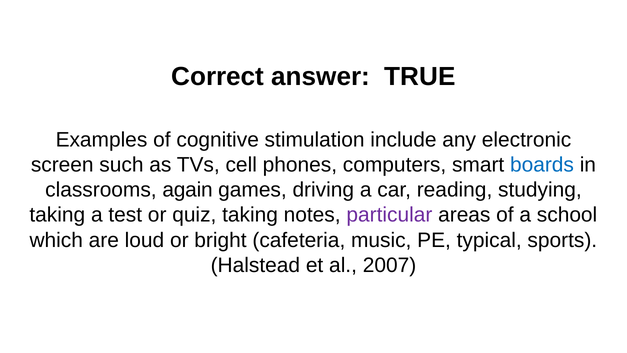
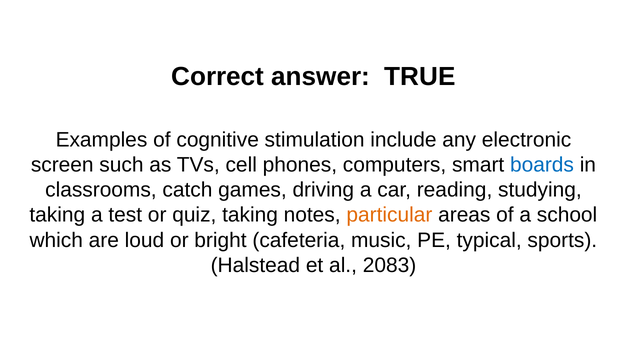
again: again -> catch
particular colour: purple -> orange
2007: 2007 -> 2083
